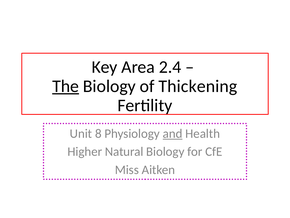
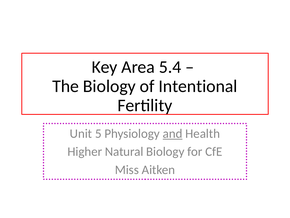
2.4: 2.4 -> 5.4
The underline: present -> none
Thickening: Thickening -> Intentional
8: 8 -> 5
